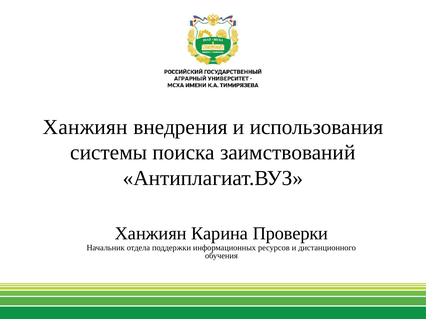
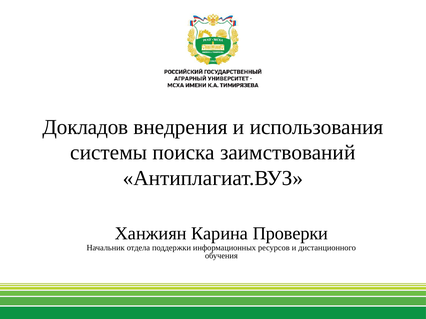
Ханжиян at (85, 127): Ханжиян -> Докладов
